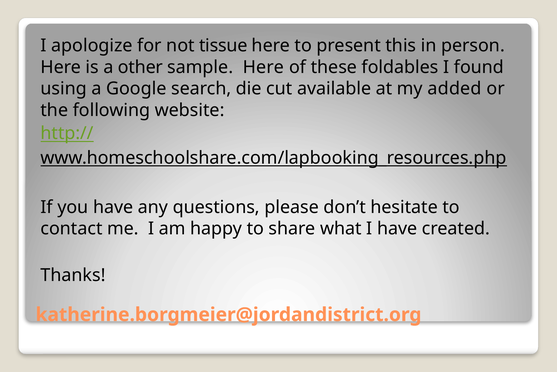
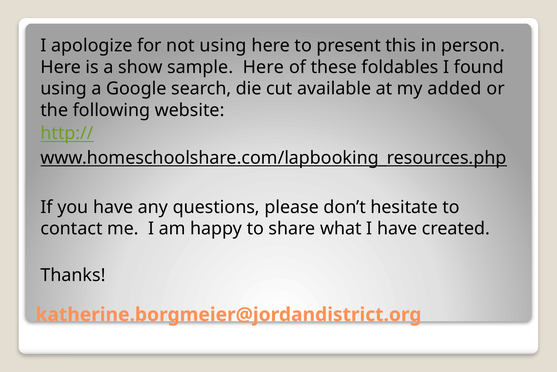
not tissue: tissue -> using
other: other -> show
